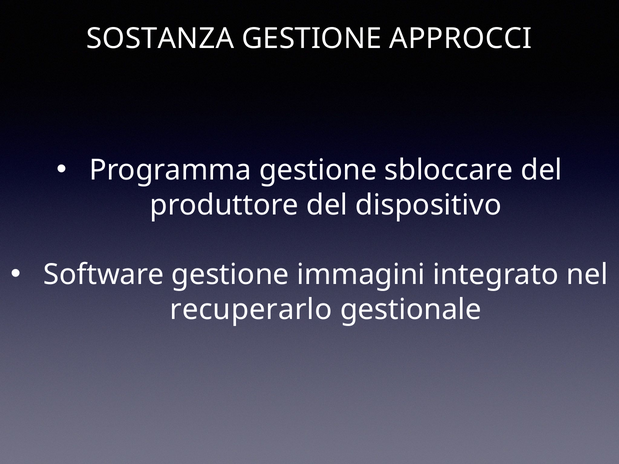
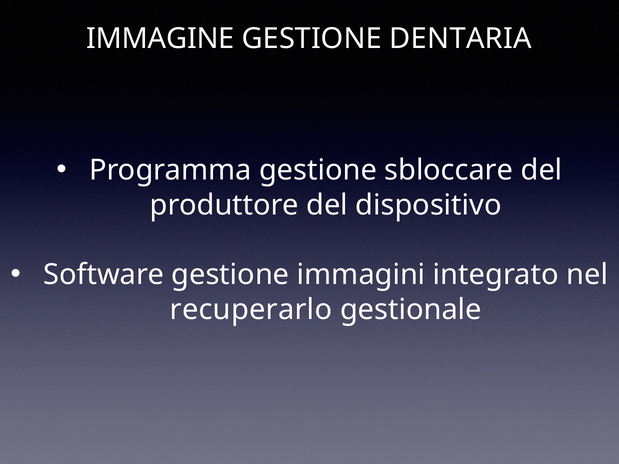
SOSTANZA: SOSTANZA -> IMMAGINE
APPROCCI: APPROCCI -> DENTARIA
